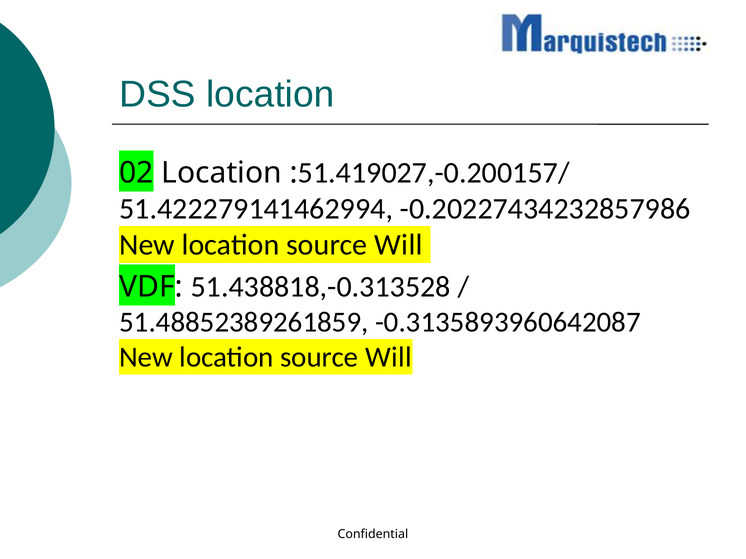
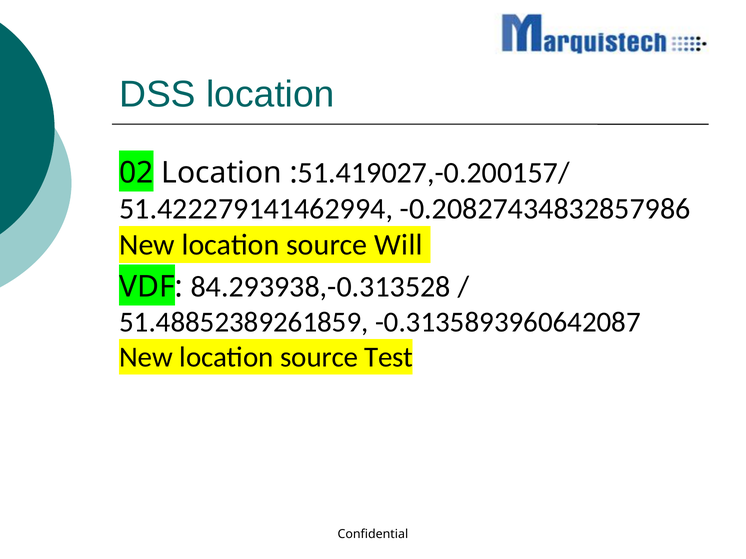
-0.20227434232857986: -0.20227434232857986 -> -0.20827434832857986
51.438818,-0.313528: 51.438818,-0.313528 -> 84.293938,-0.313528
Will at (388, 357): Will -> Test
